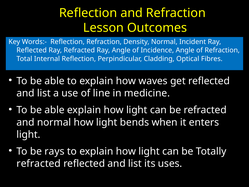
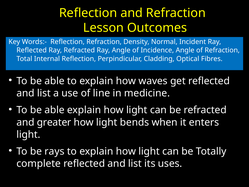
and normal: normal -> greater
refracted at (39, 163): refracted -> complete
